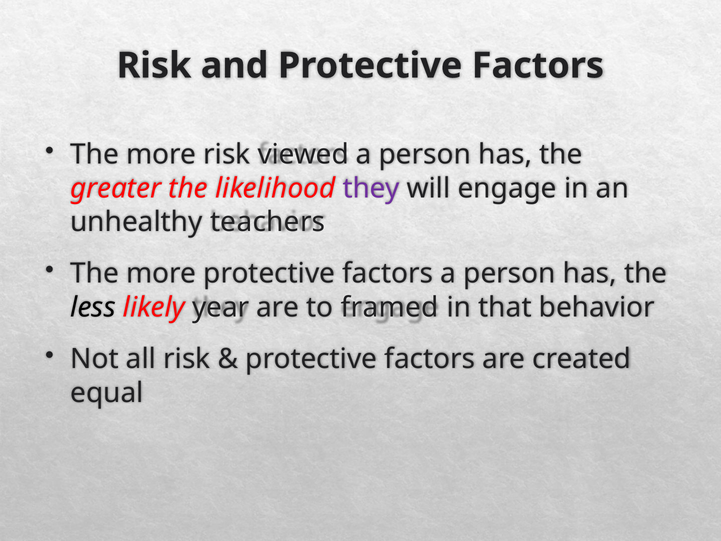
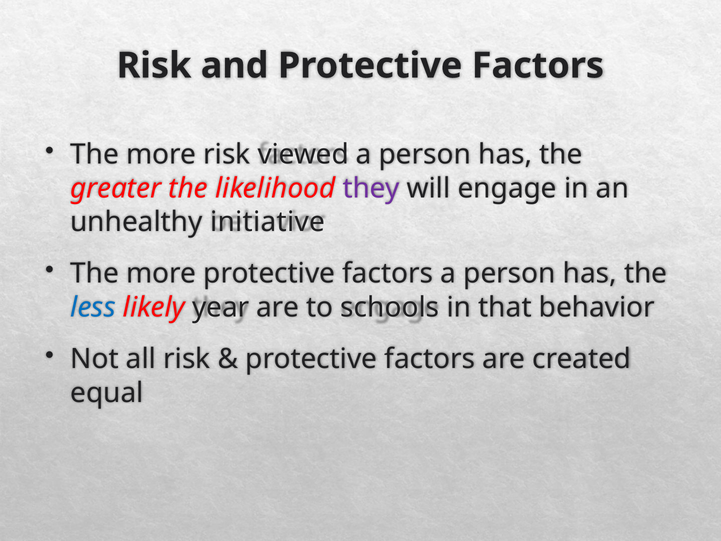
teachers: teachers -> initiative
less colour: black -> blue
framed: framed -> schools
